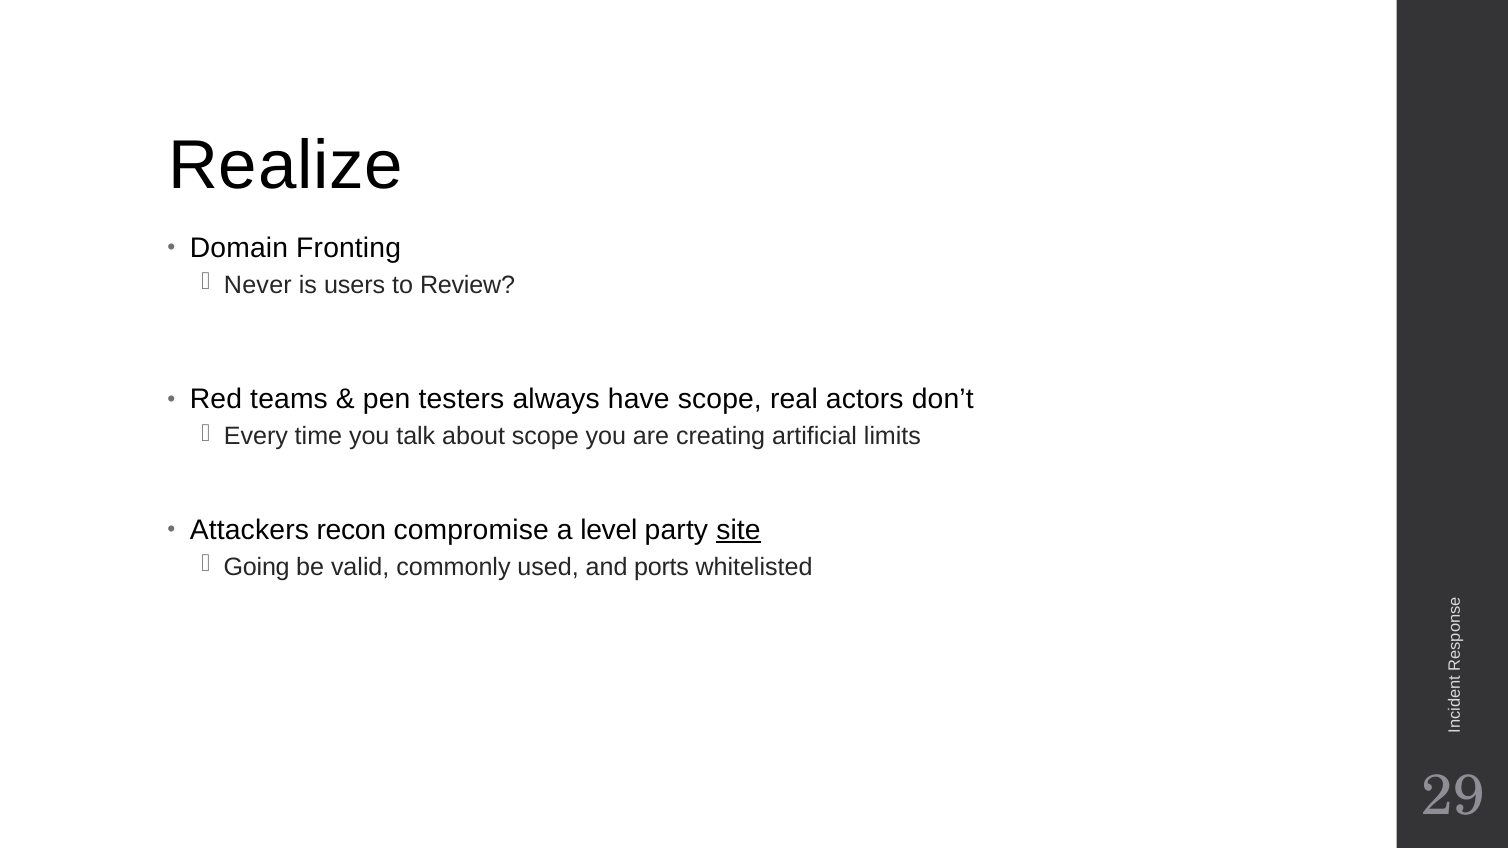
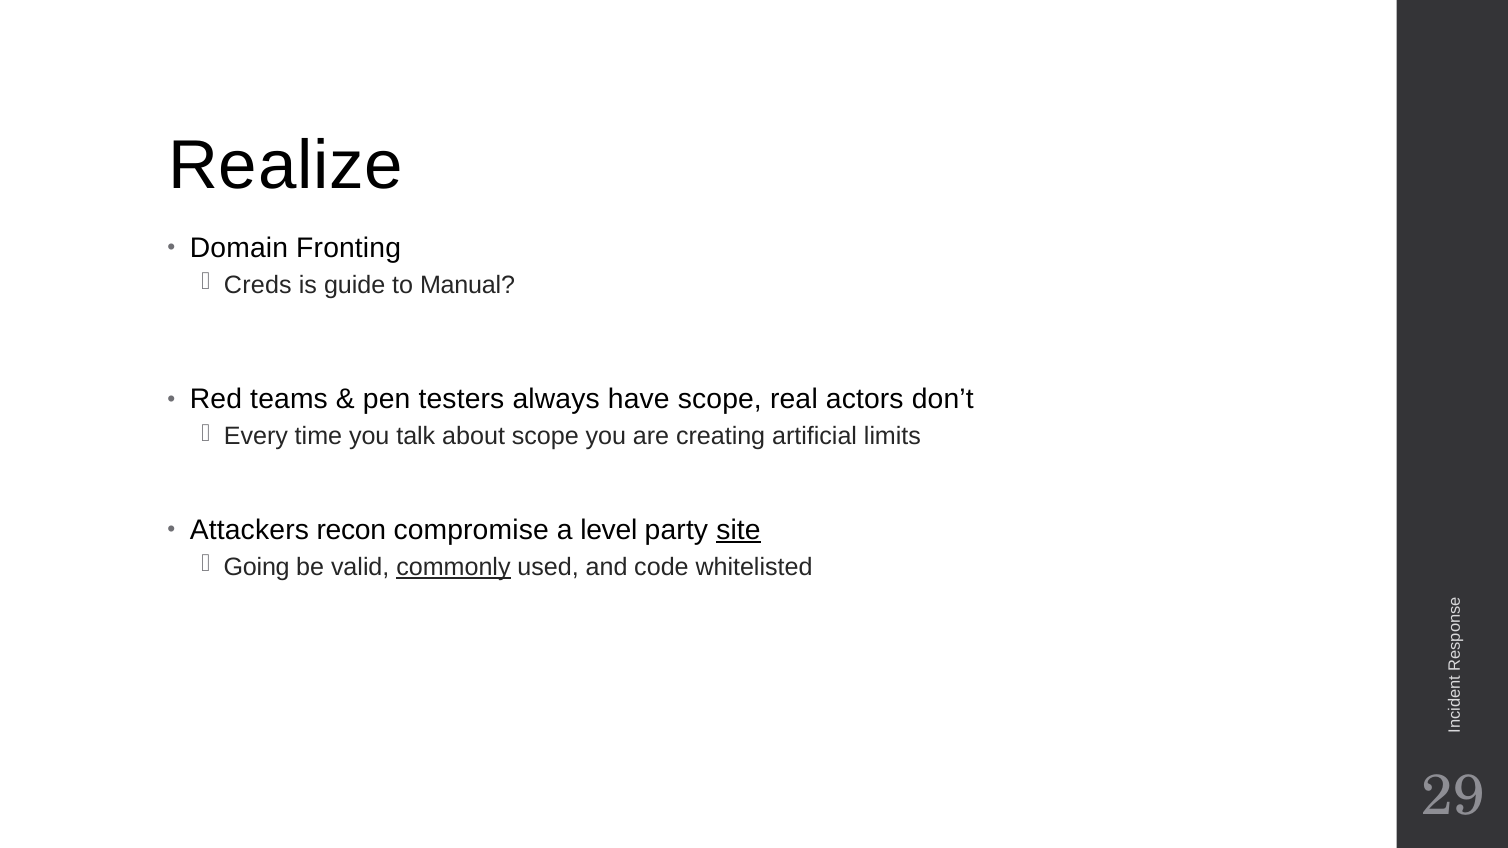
Never: Never -> Creds
users: users -> guide
Review: Review -> Manual
commonly underline: none -> present
ports: ports -> code
